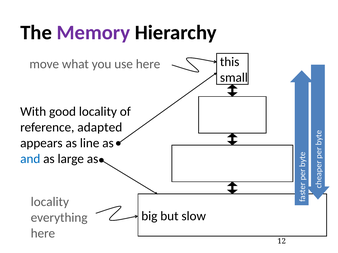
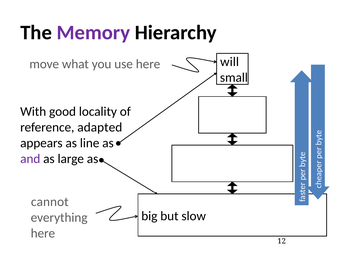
this: this -> will
and colour: blue -> purple
locality at (50, 202): locality -> cannot
